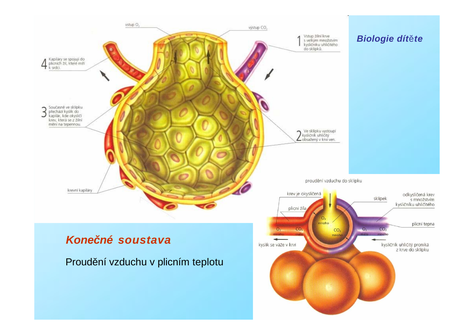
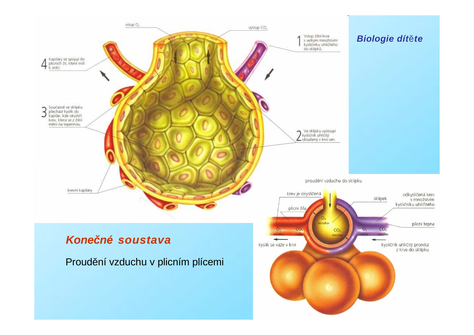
teplotu: teplotu -> plícemi
